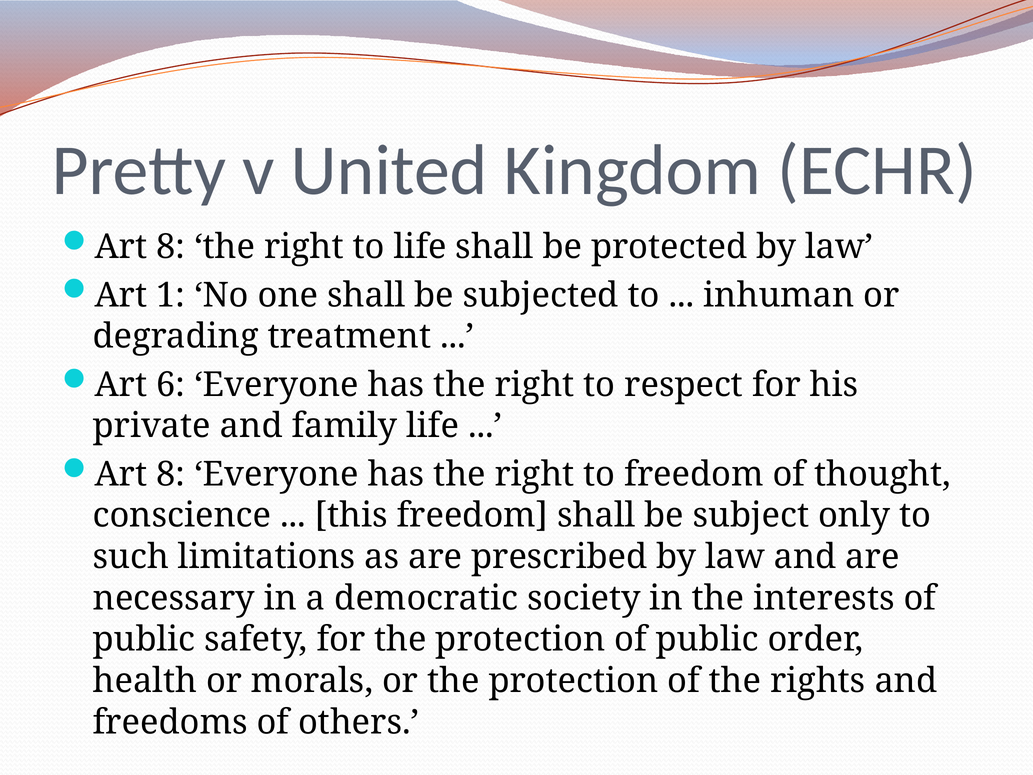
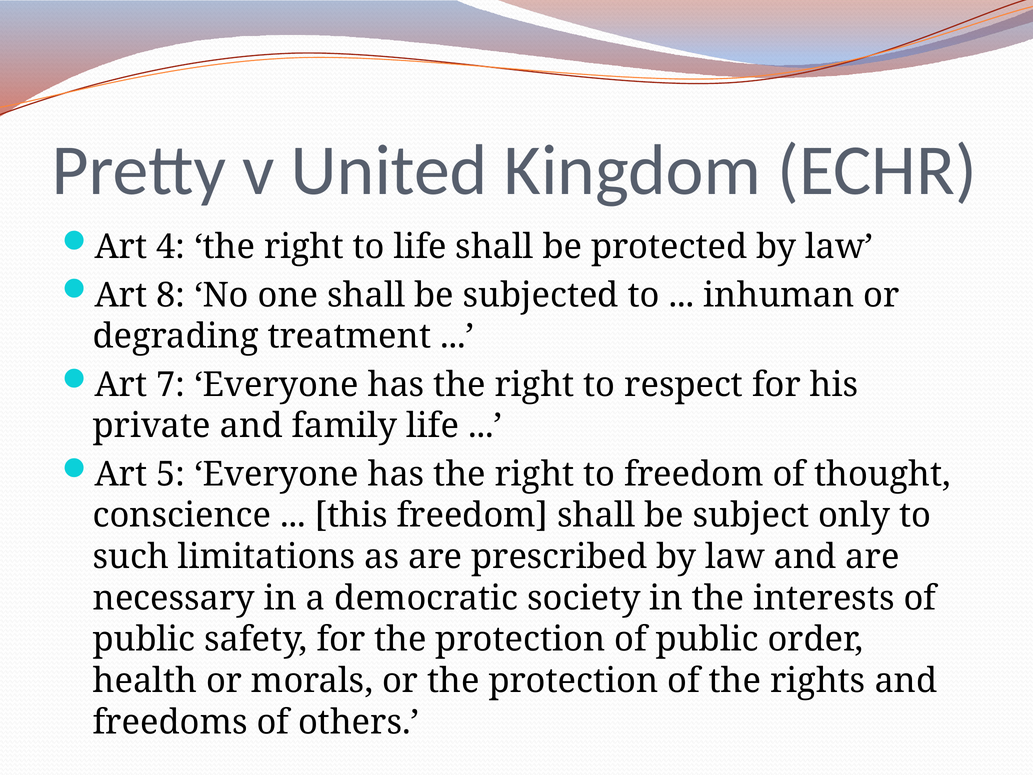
8 at (171, 247): 8 -> 4
1: 1 -> 8
6: 6 -> 7
8 at (171, 474): 8 -> 5
